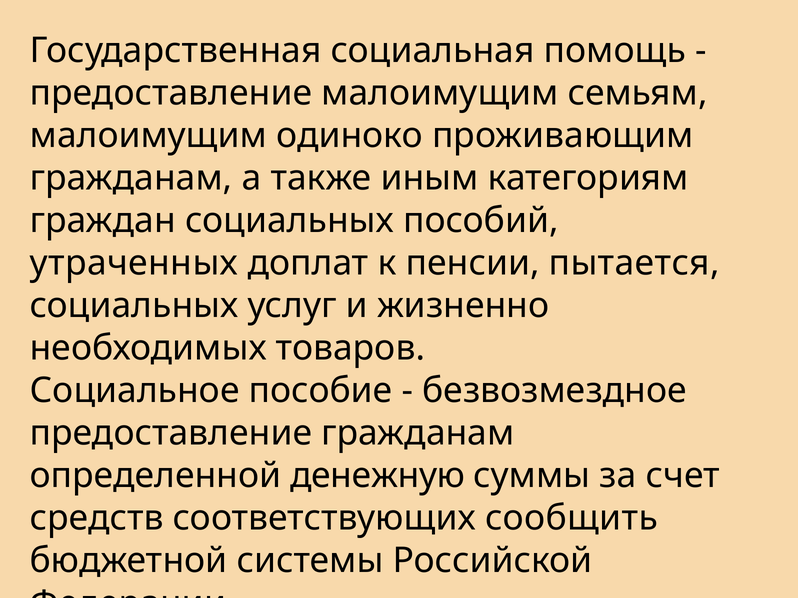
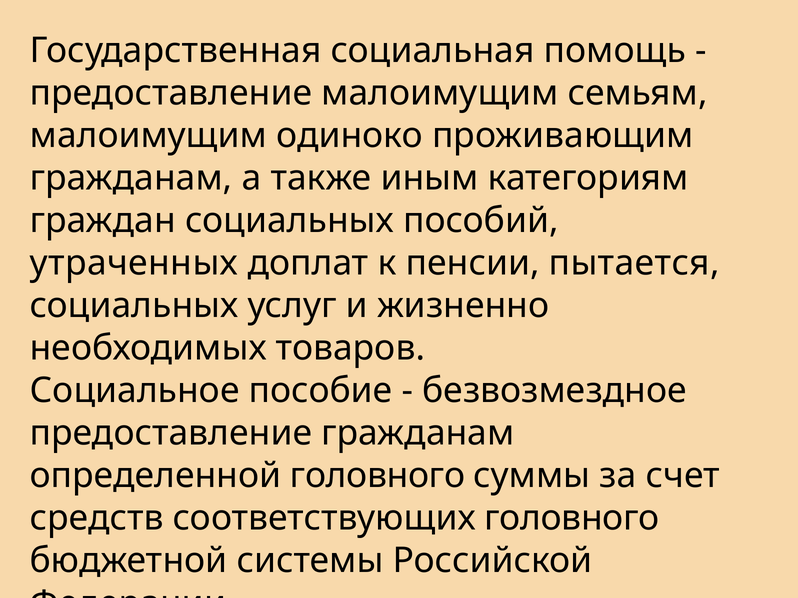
определенной денежную: денежную -> головного
соответствующих сообщить: сообщить -> головного
